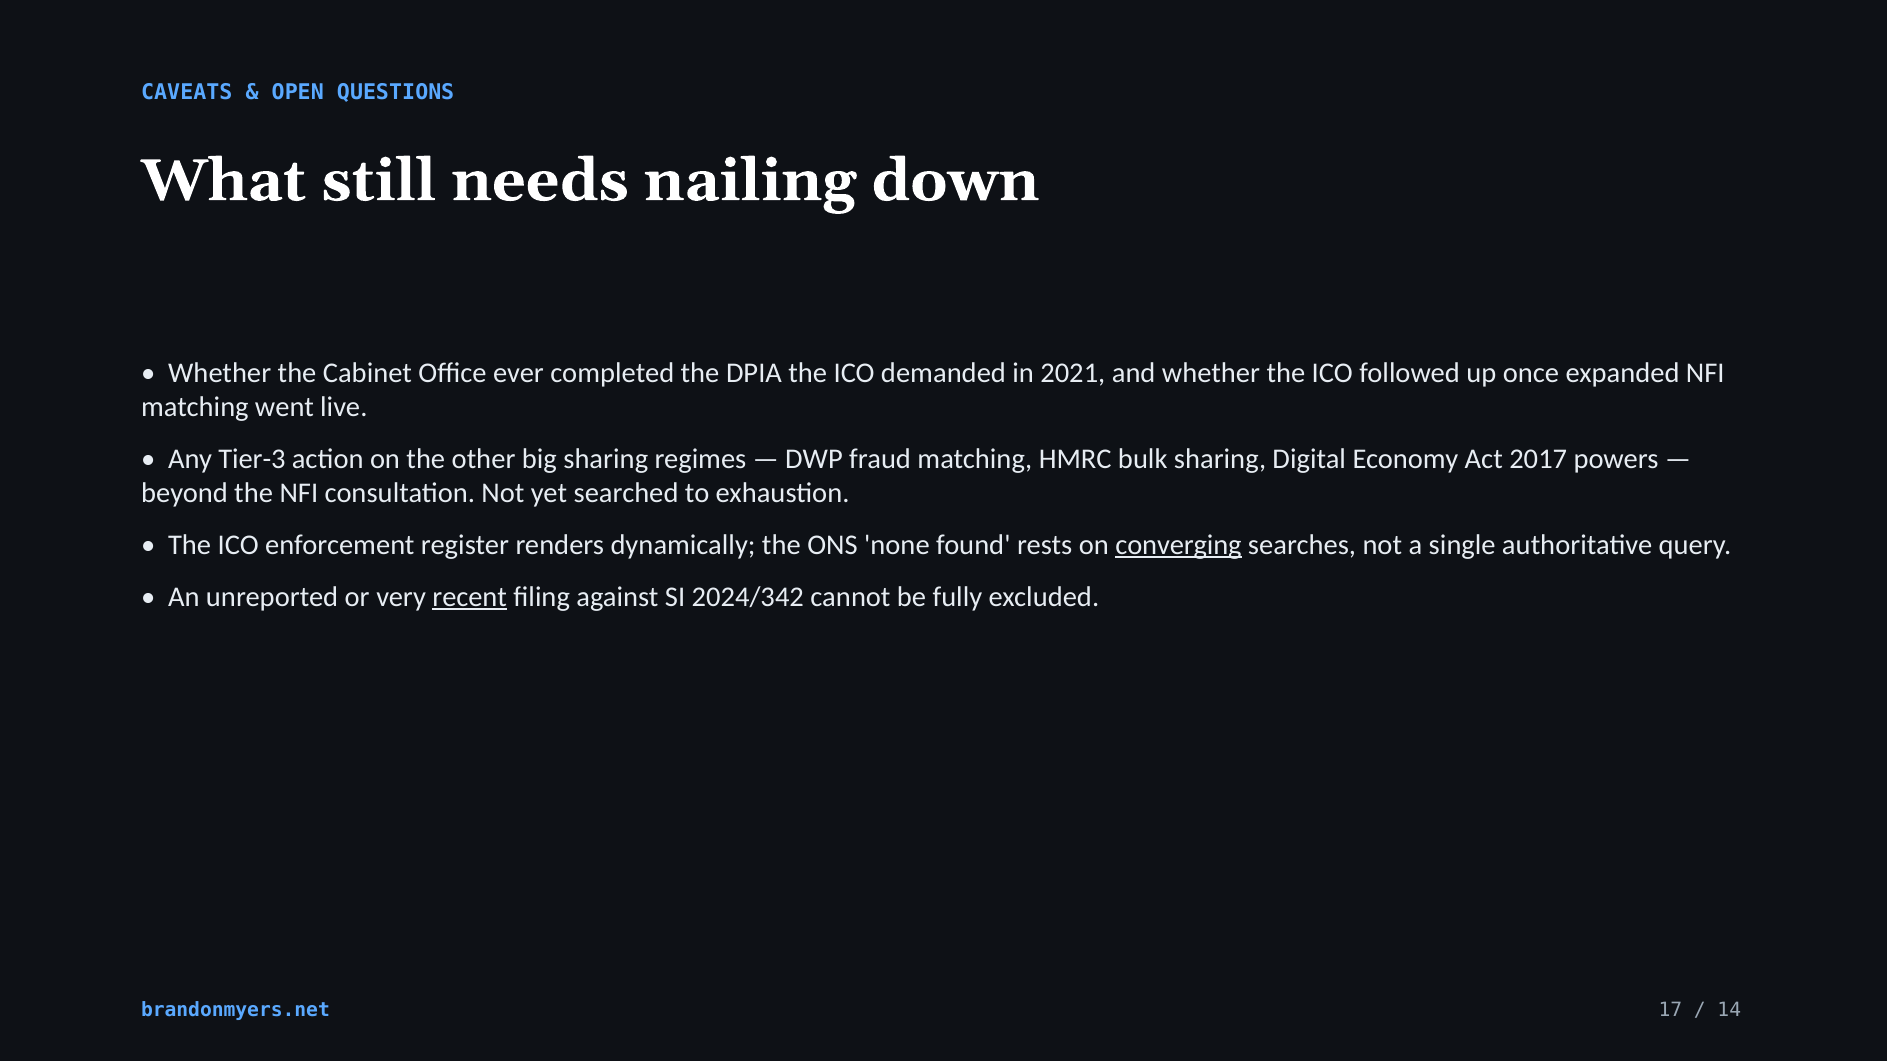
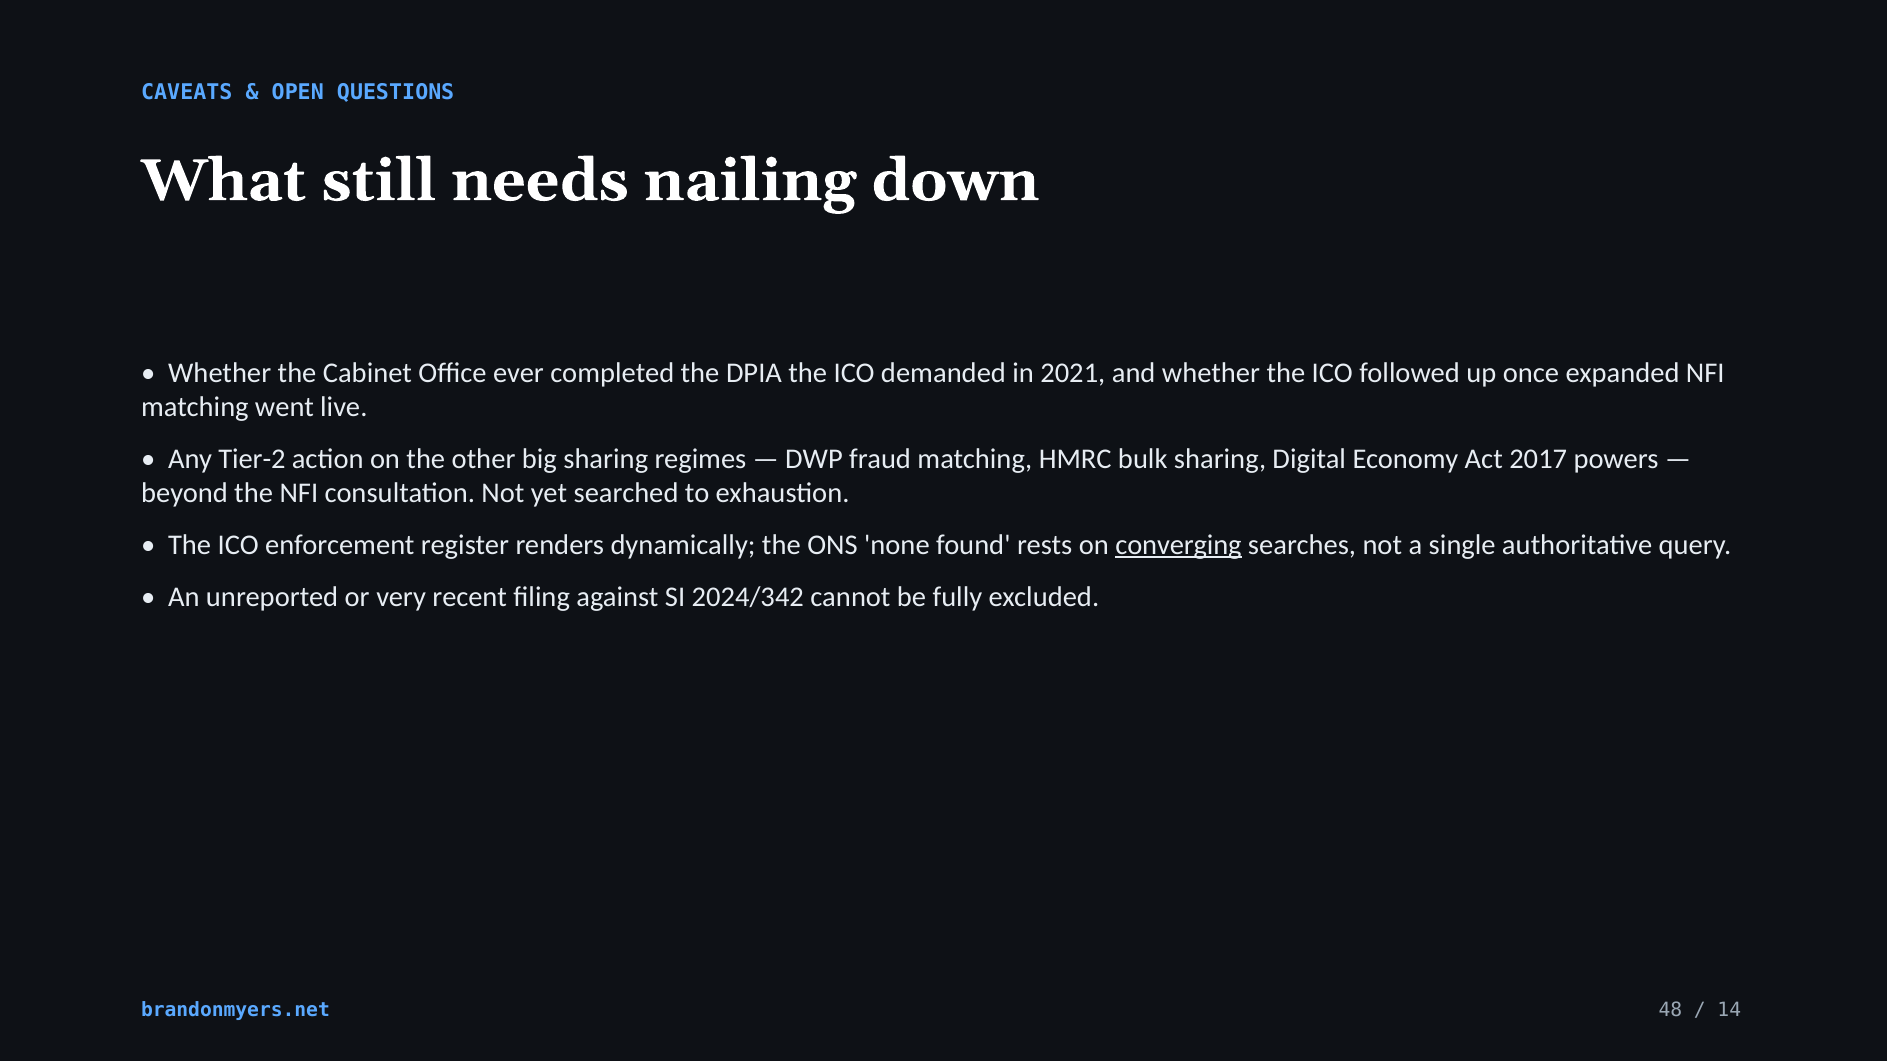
Tier-3: Tier-3 -> Tier-2
recent underline: present -> none
17: 17 -> 48
